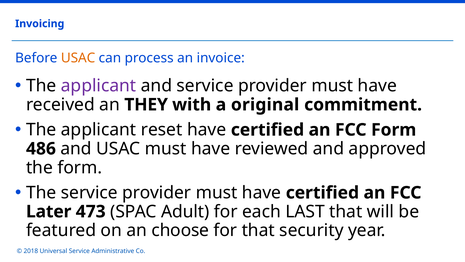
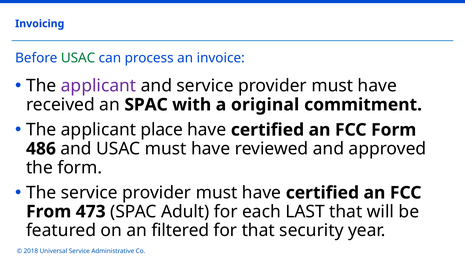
USAC at (78, 58) colour: orange -> green
an THEY: THEY -> SPAC
reset: reset -> place
Later: Later -> From
choose: choose -> filtered
